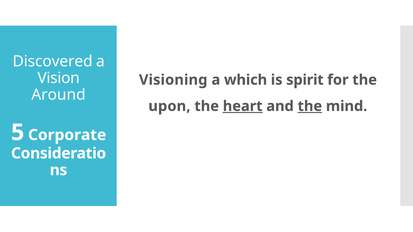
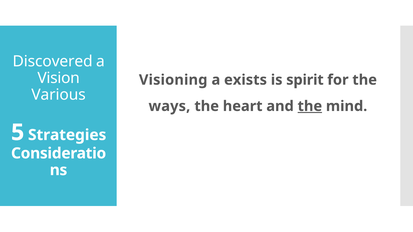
which: which -> exists
Around: Around -> Various
upon: upon -> ways
heart underline: present -> none
Corporate: Corporate -> Strategies
